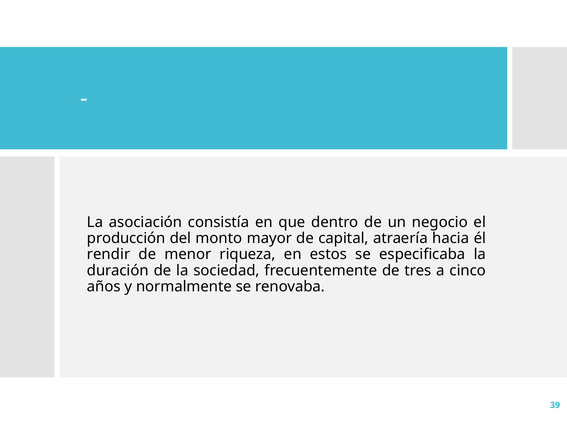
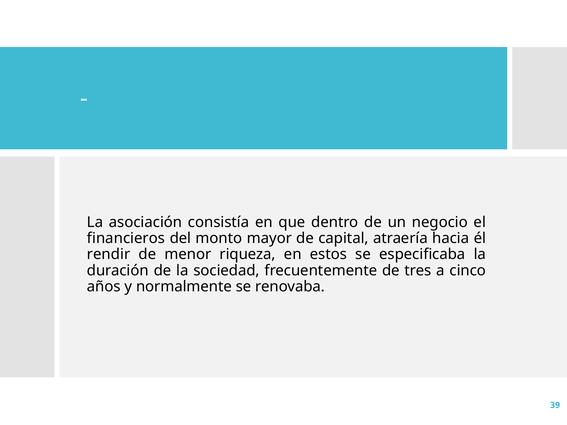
producción: producción -> financieros
